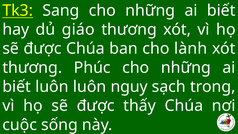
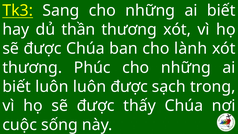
giáo: giáo -> thần
luôn nguy: nguy -> được
